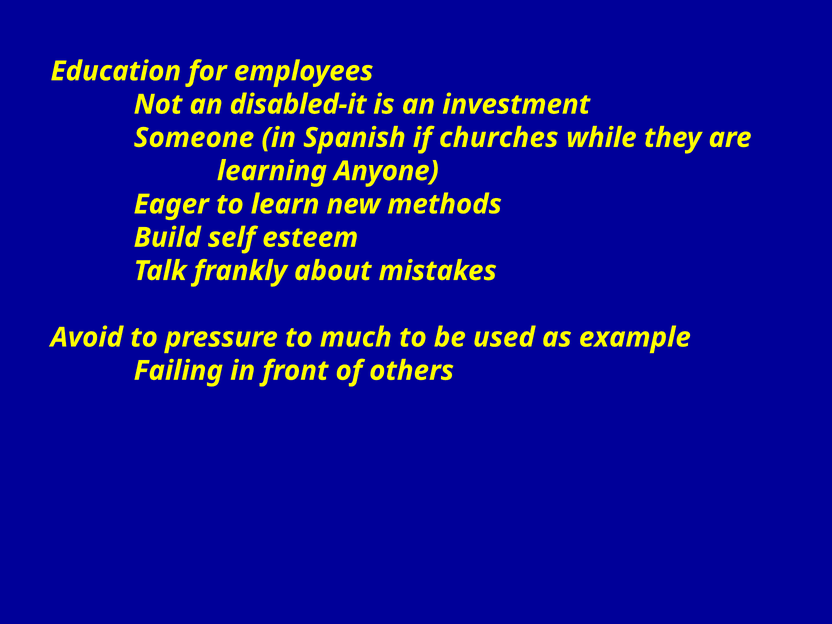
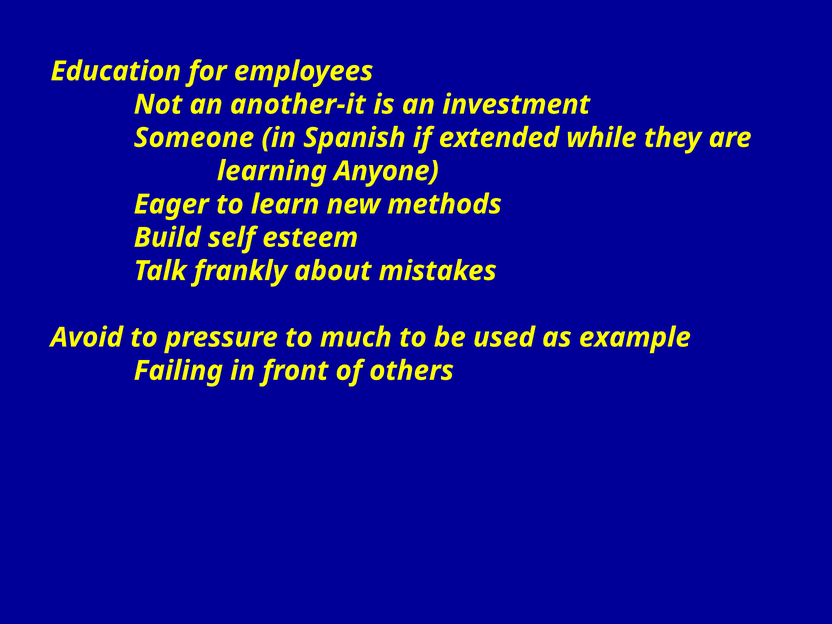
disabled-it: disabled-it -> another-it
churches: churches -> extended
